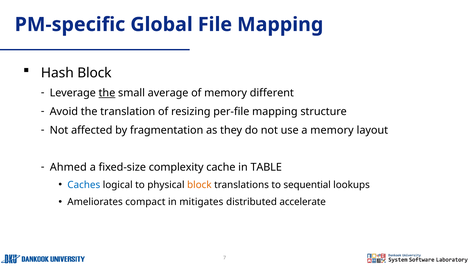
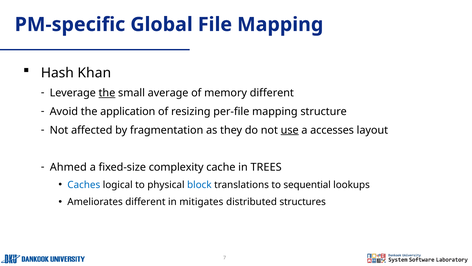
Hash Block: Block -> Khan
translation: translation -> application
use underline: none -> present
a memory: memory -> accesses
TABLE: TABLE -> TREES
block at (199, 185) colour: orange -> blue
Ameliorates compact: compact -> different
accelerate: accelerate -> structures
